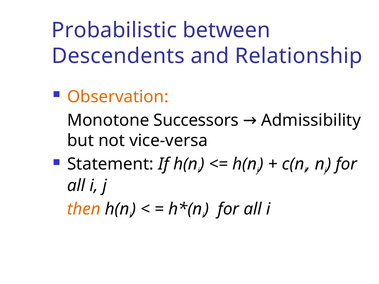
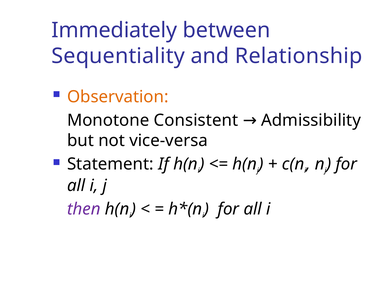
Probabilistic: Probabilistic -> Immediately
Descendents: Descendents -> Sequentiality
Successors: Successors -> Consistent
then colour: orange -> purple
